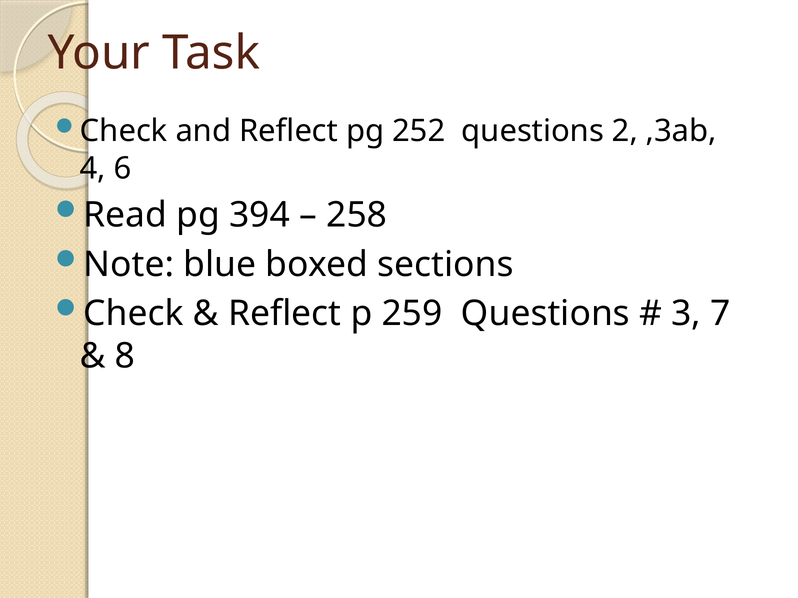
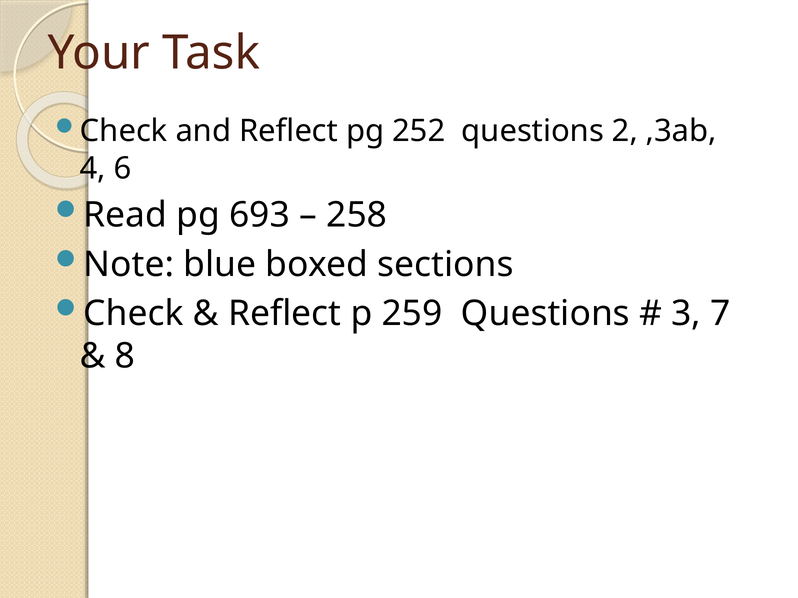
394: 394 -> 693
